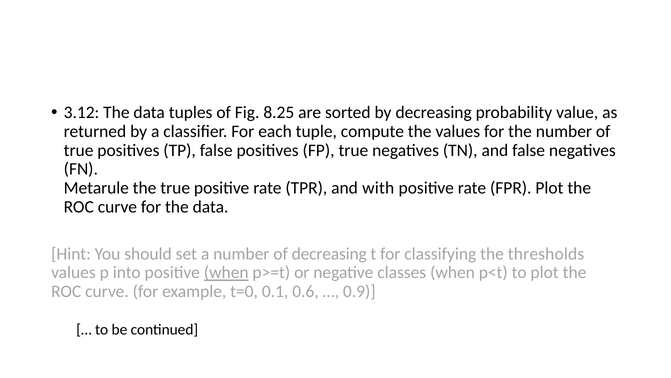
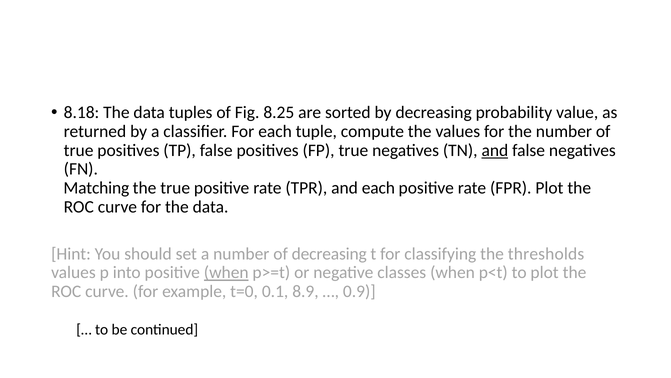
3.12: 3.12 -> 8.18
and at (495, 150) underline: none -> present
Metarule: Metarule -> Matching
and with: with -> each
0.6: 0.6 -> 8.9
